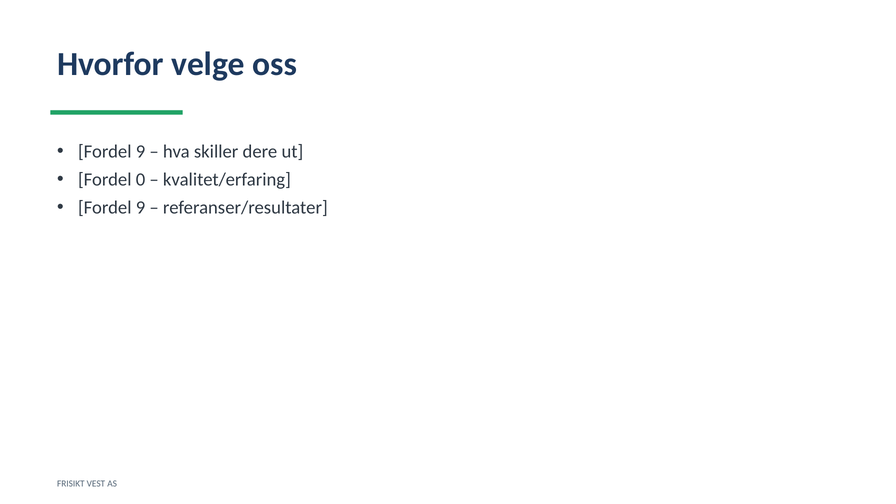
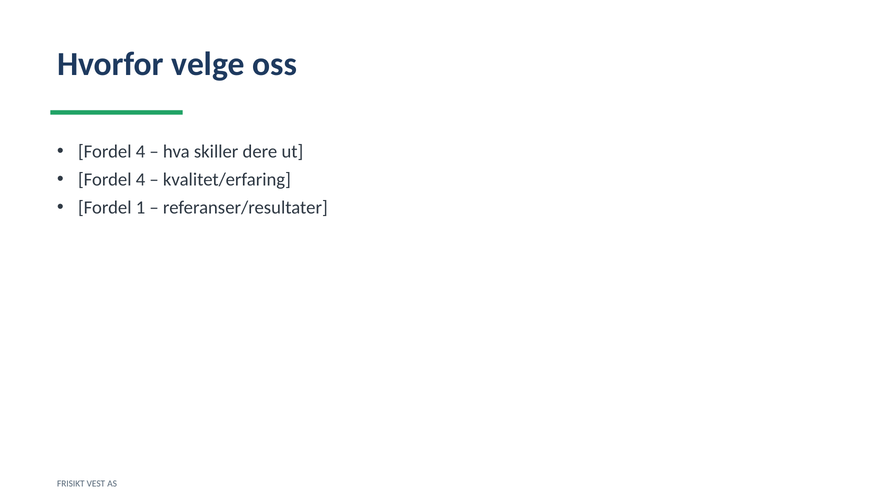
9 at (141, 152): 9 -> 4
0 at (141, 180): 0 -> 4
9 at (141, 208): 9 -> 1
